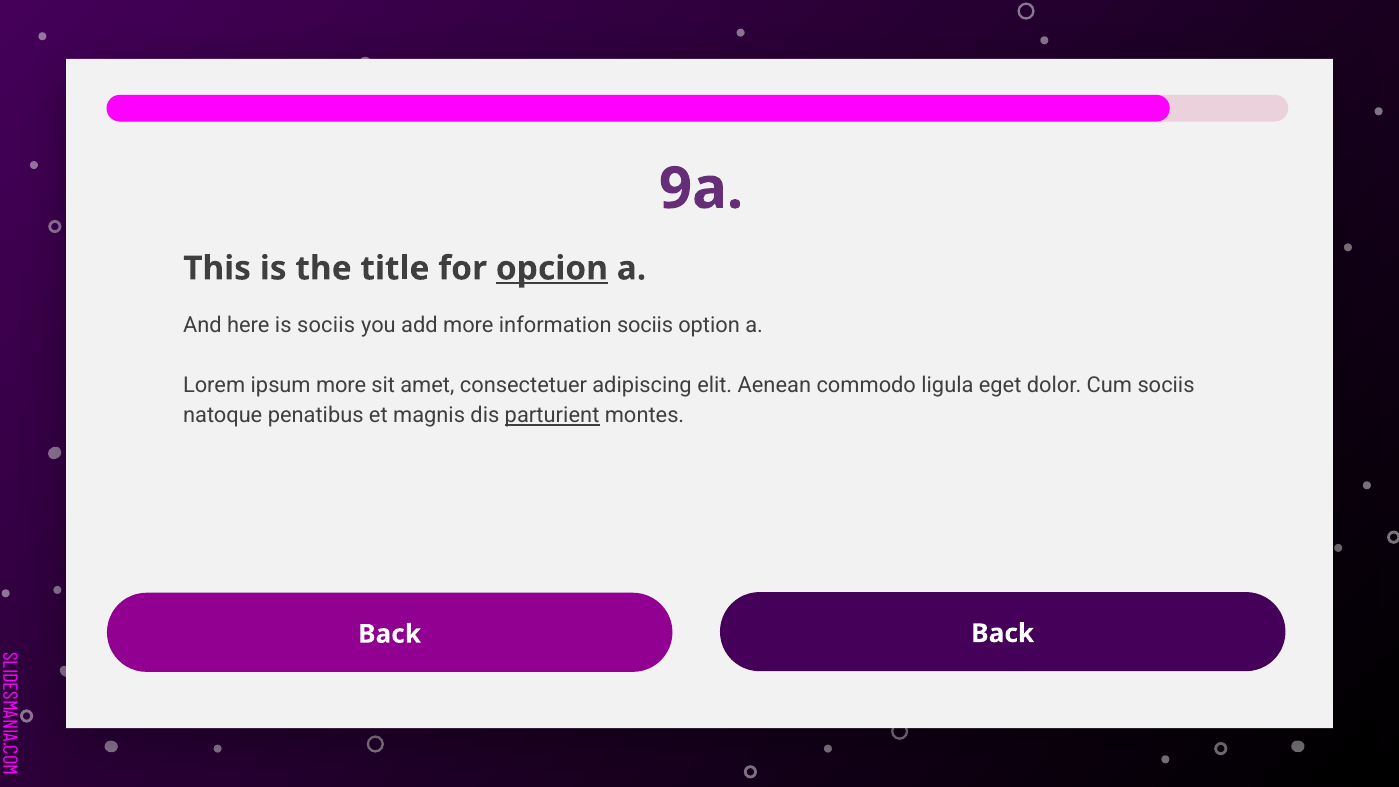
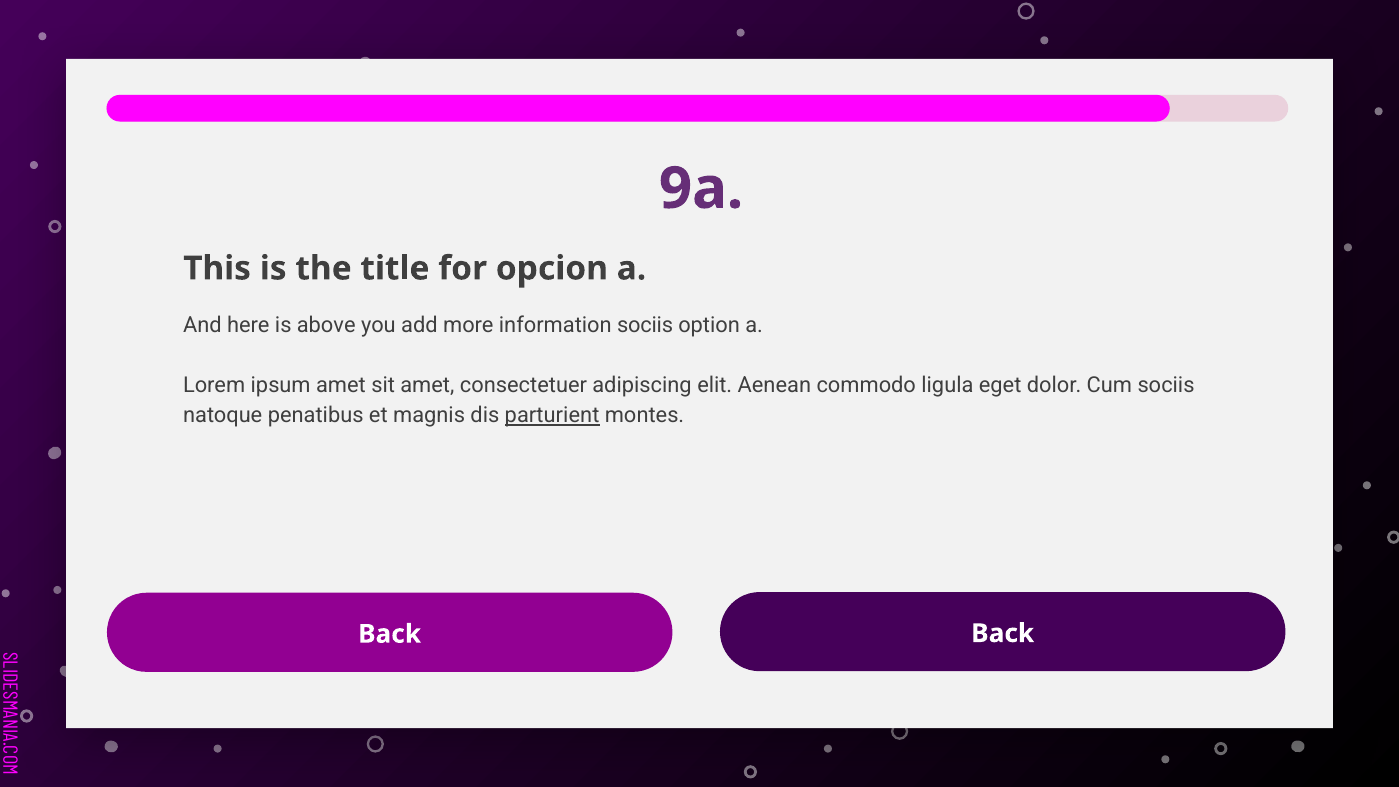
opcion underline: present -> none
is sociis: sociis -> above
ipsum more: more -> amet
